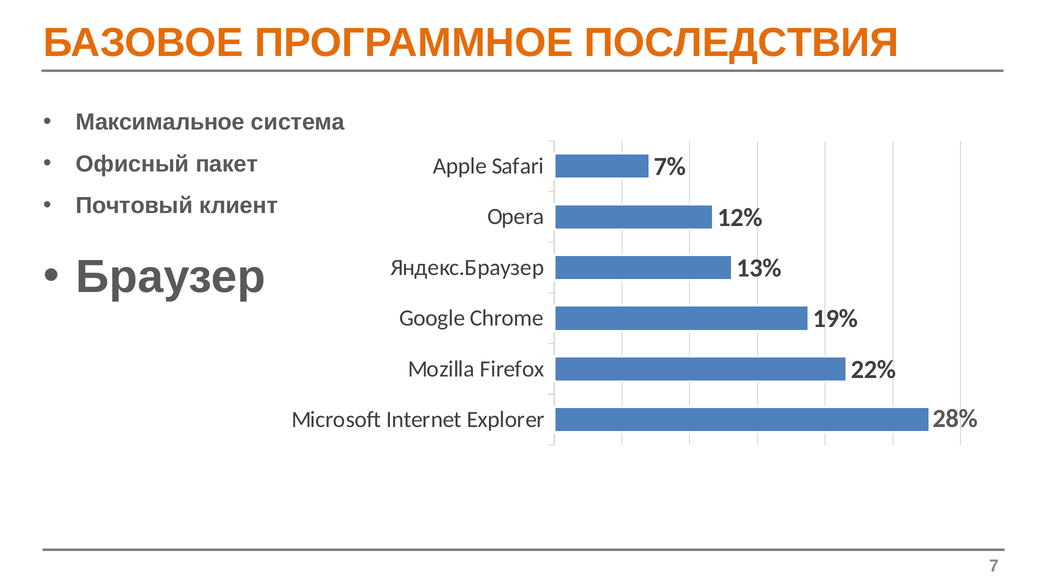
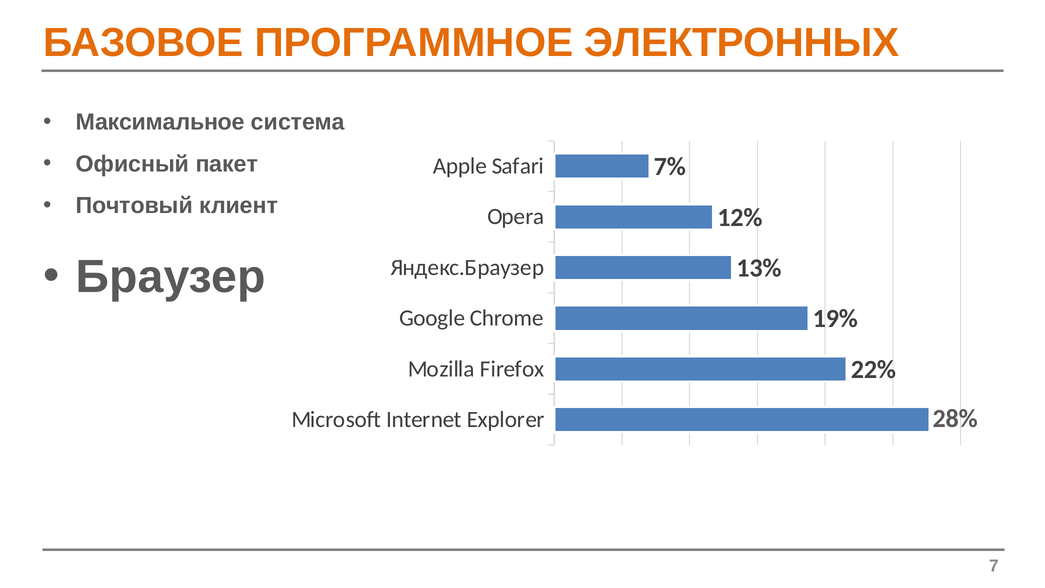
ПОСЛЕДСТВИЯ: ПОСЛЕДСТВИЯ -> ЭЛЕКТРОННЫХ
